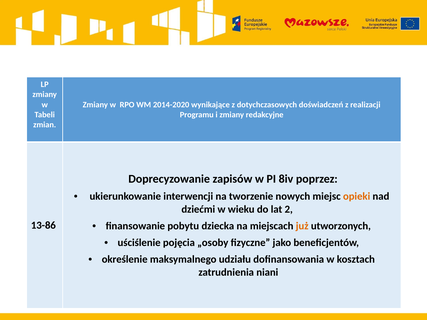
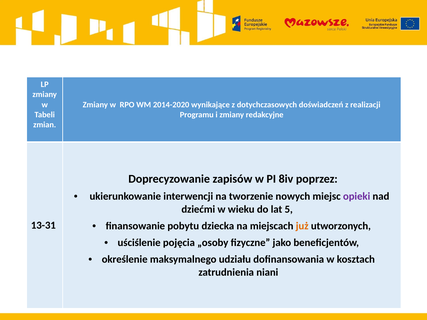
opieki colour: orange -> purple
2: 2 -> 5
13-86: 13-86 -> 13-31
